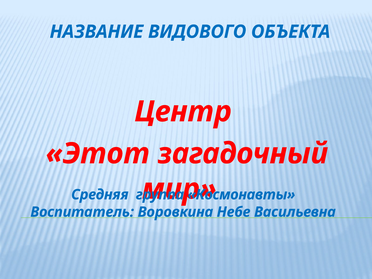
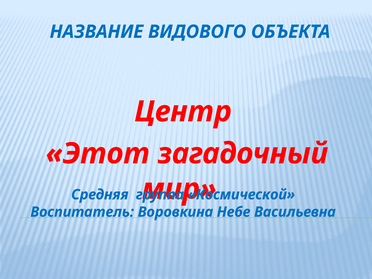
Космонавты: Космонавты -> Космической
